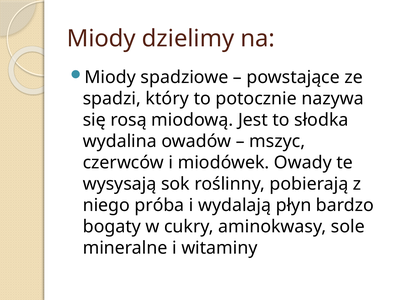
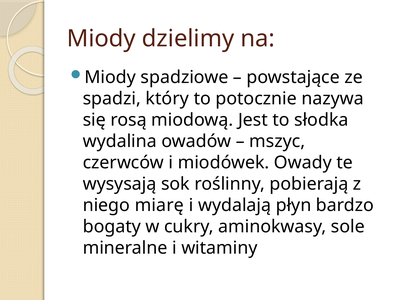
próba: próba -> miarę
